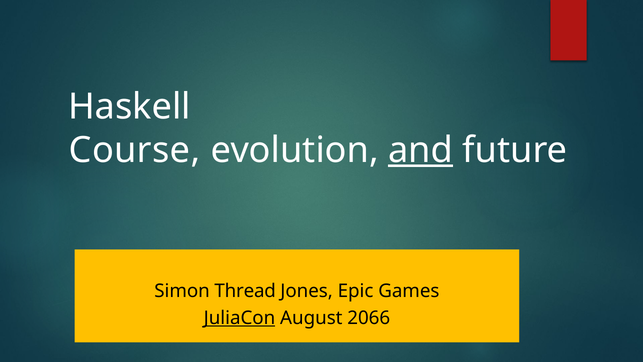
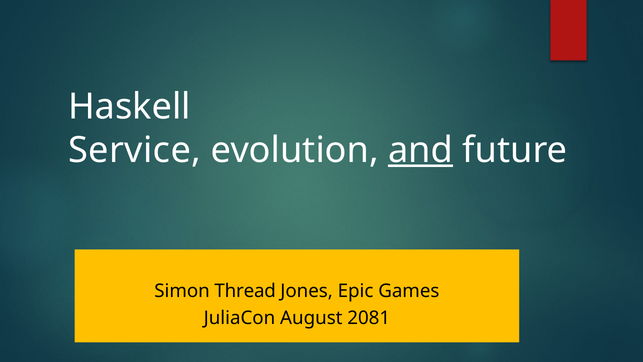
Course: Course -> Service
JuliaCon underline: present -> none
2066: 2066 -> 2081
